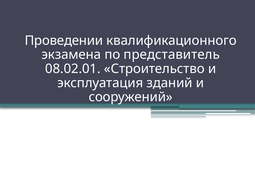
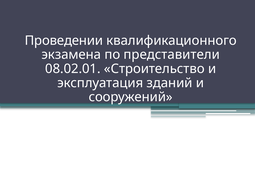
представитель: представитель -> представители
